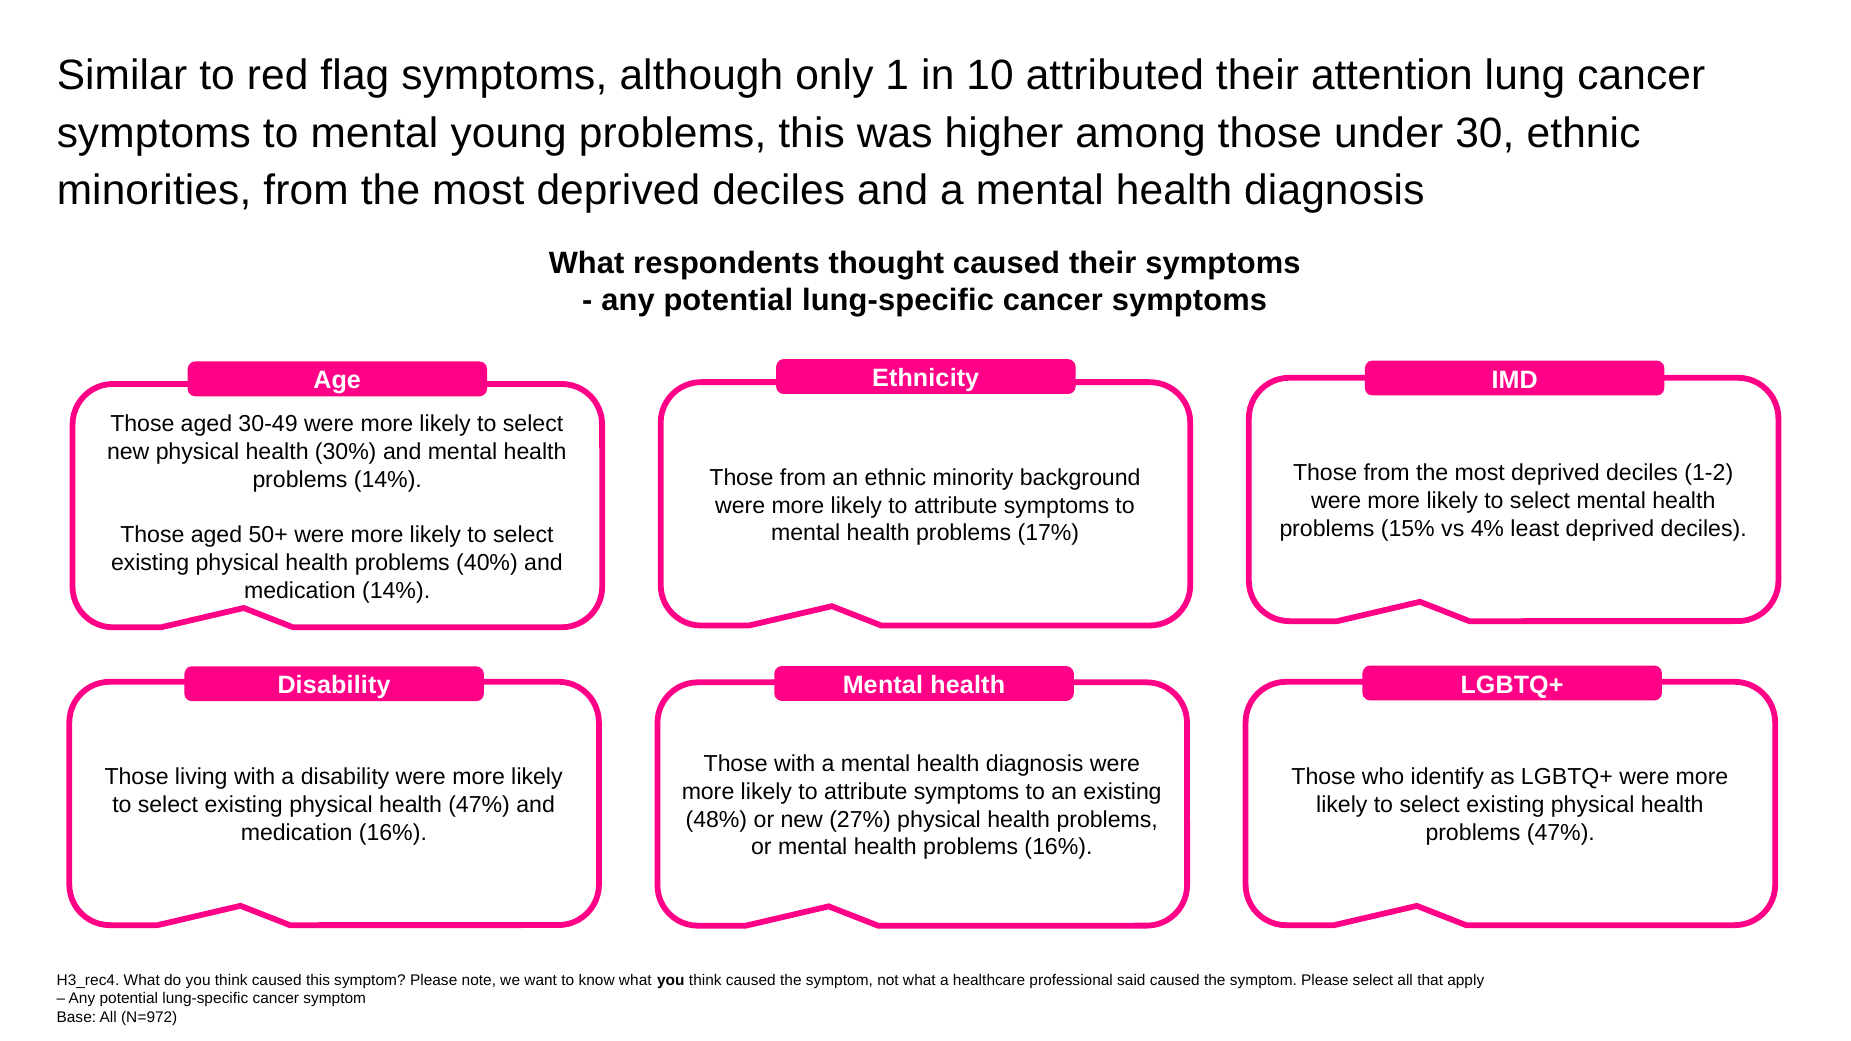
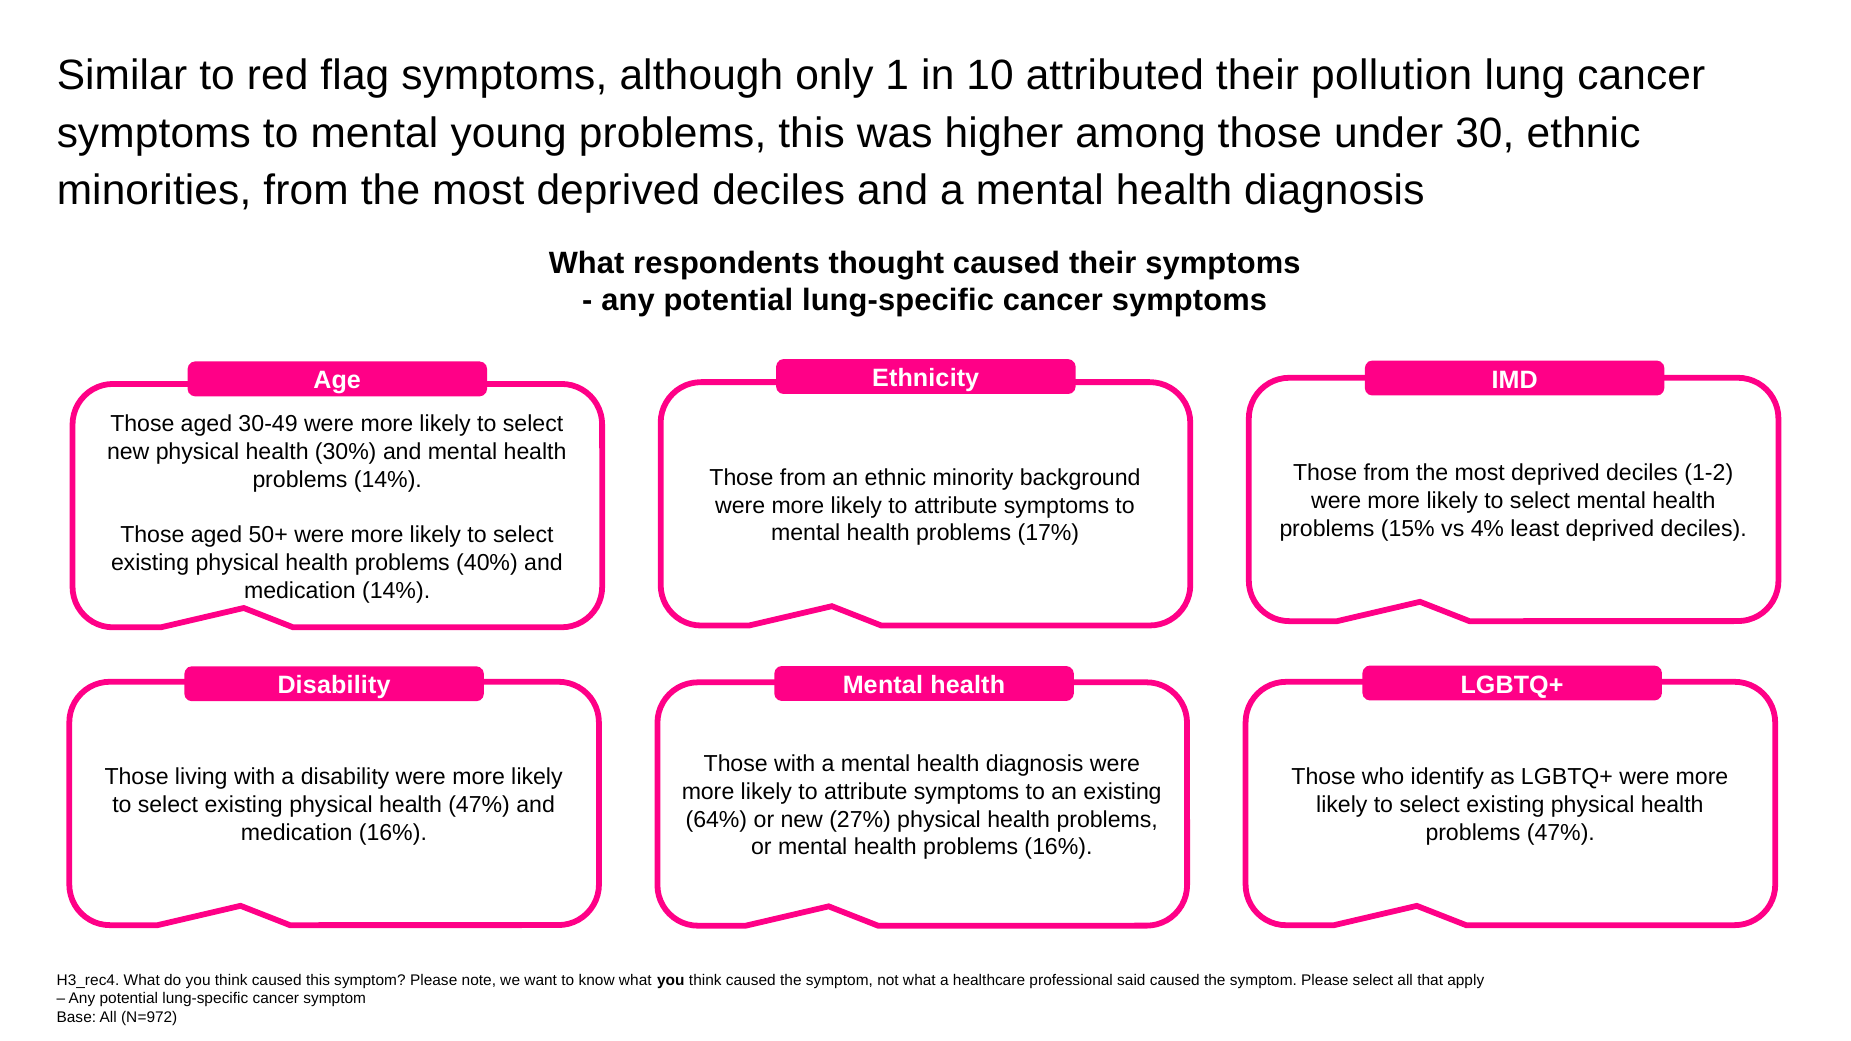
attention: attention -> pollution
48%: 48% -> 64%
